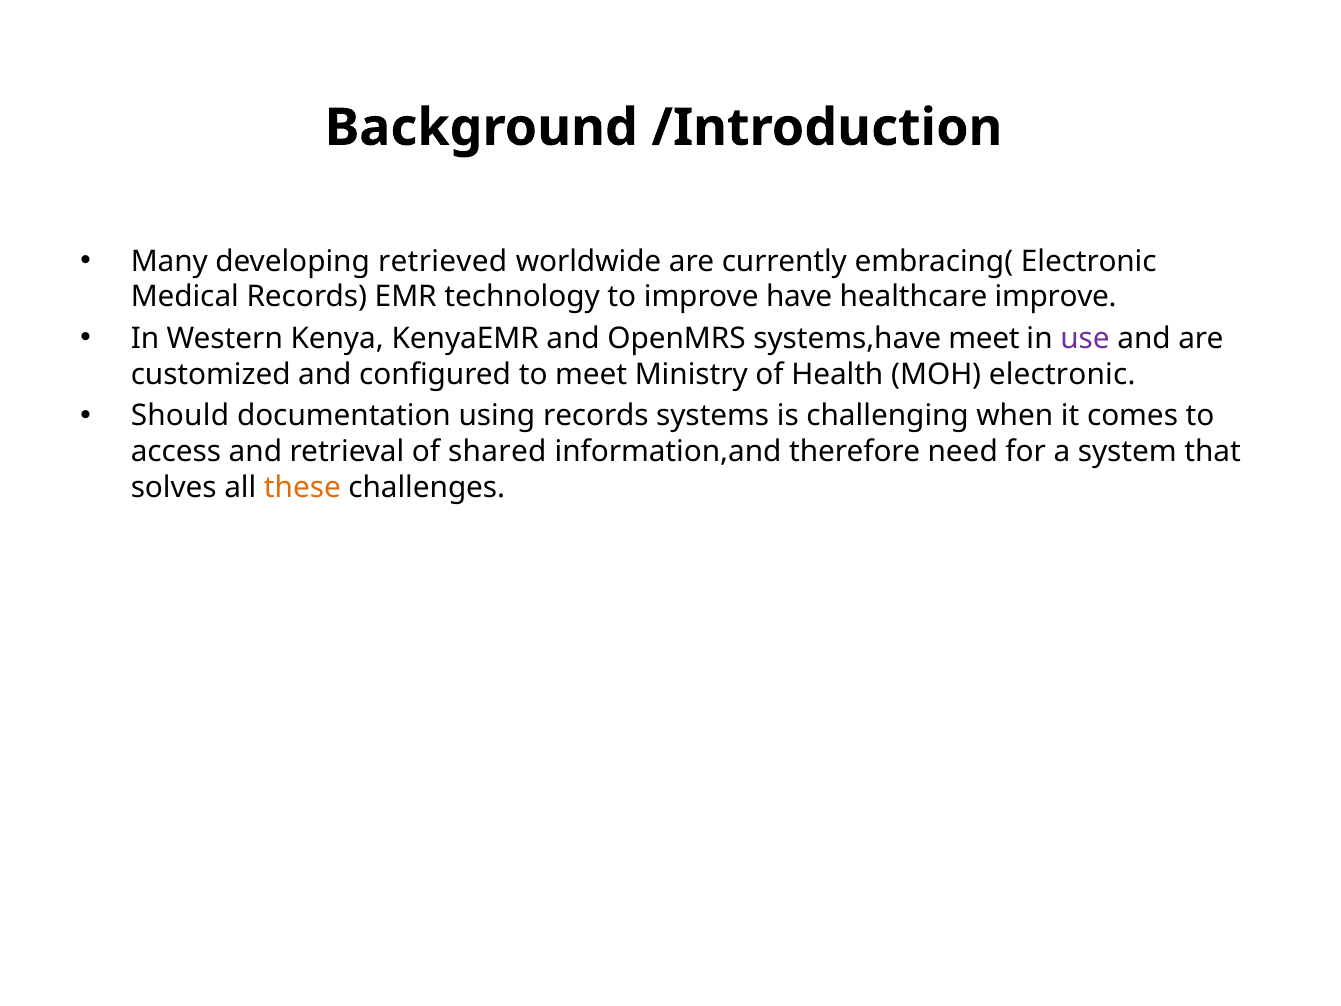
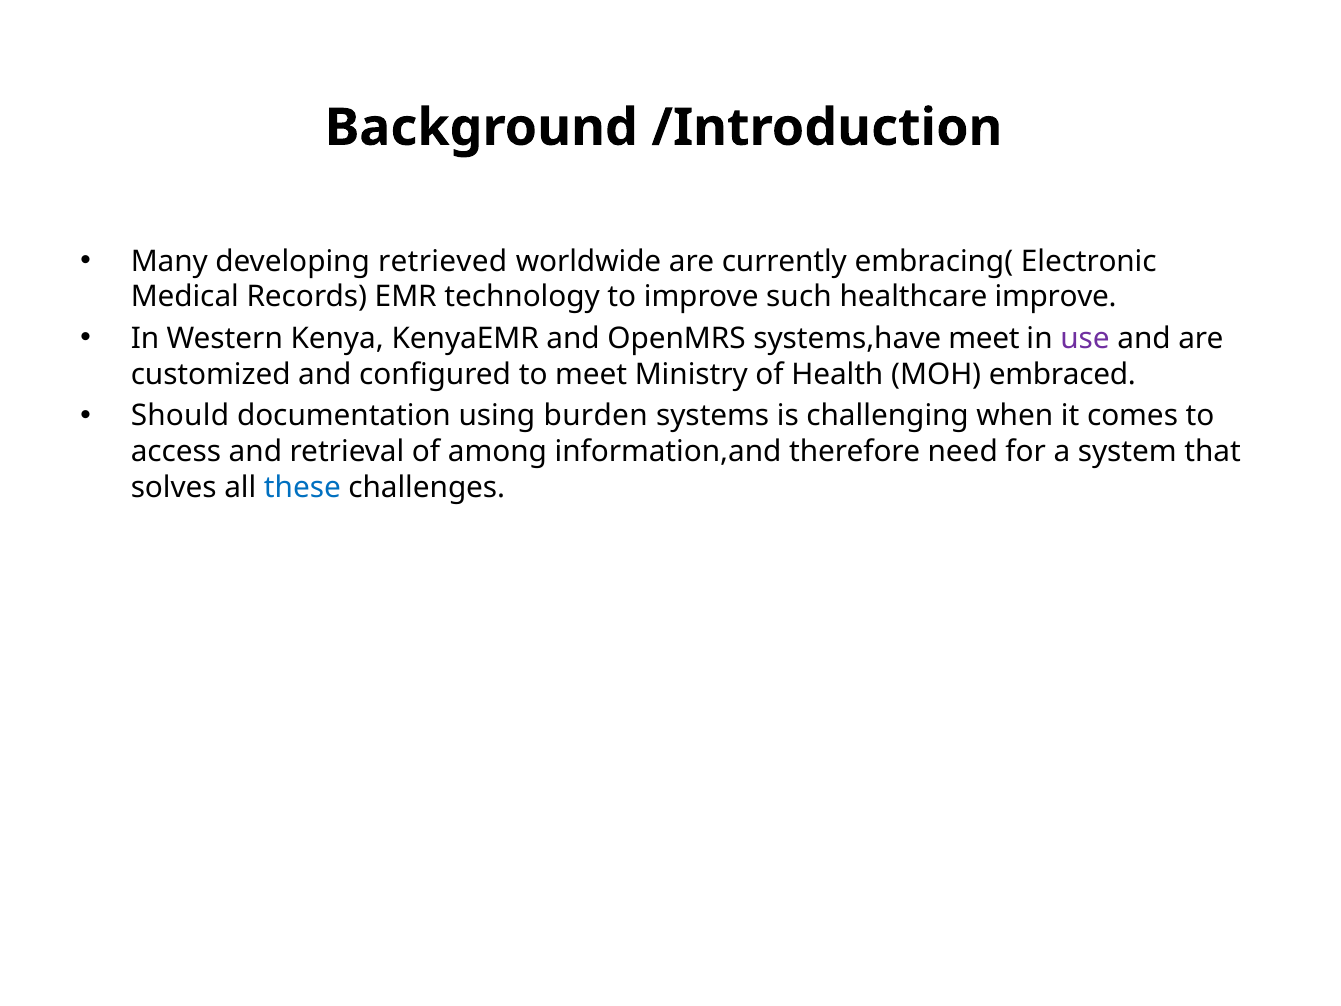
have: have -> such
MOH electronic: electronic -> embraced
using records: records -> burden
shared: shared -> among
these colour: orange -> blue
